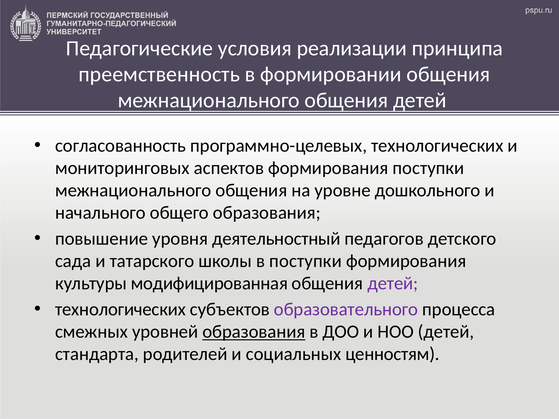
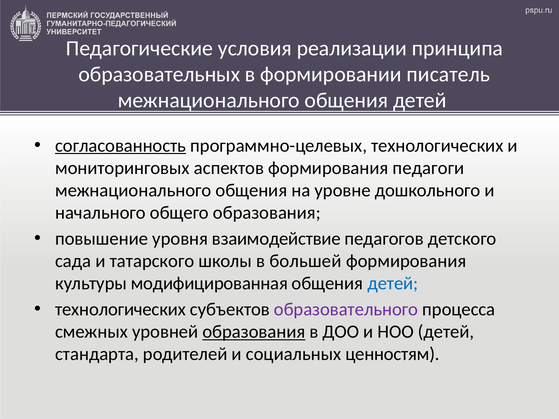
преемственность: преемственность -> образовательных
формировании общения: общения -> писатель
согласованность underline: none -> present
формирования поступки: поступки -> педагоги
деятельностный: деятельностный -> взаимодействие
в поступки: поступки -> большей
детей at (393, 284) colour: purple -> blue
